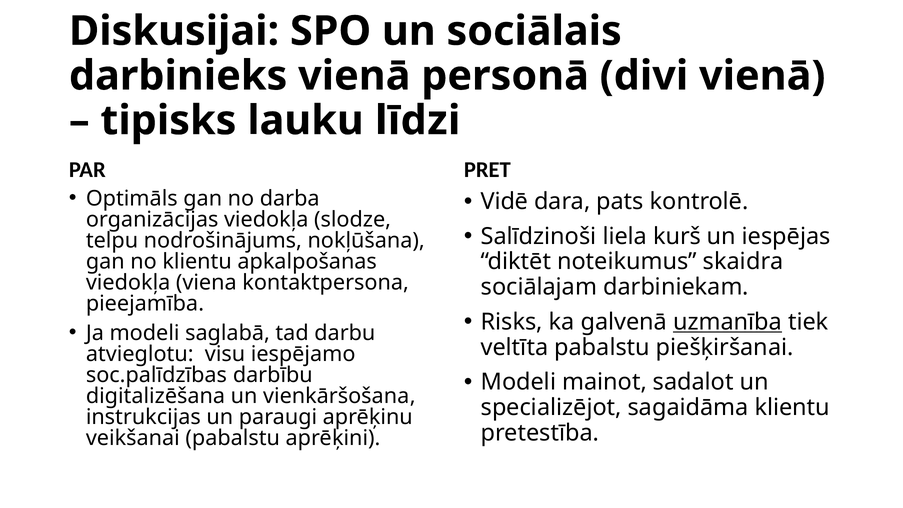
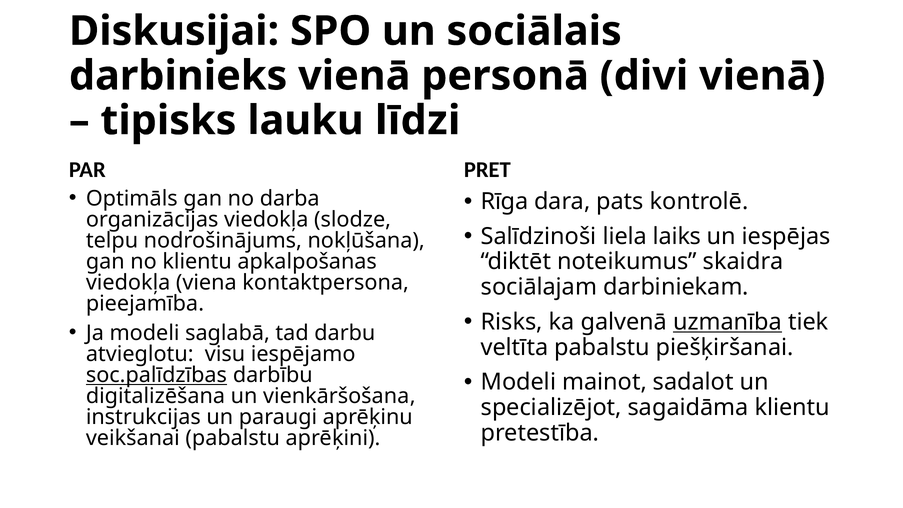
Vidē: Vidē -> Rīga
kurš: kurš -> laiks
soc.palīdzības underline: none -> present
